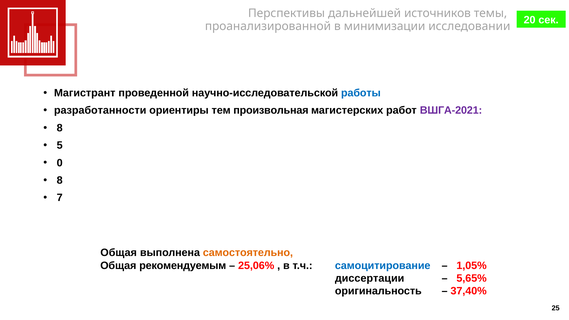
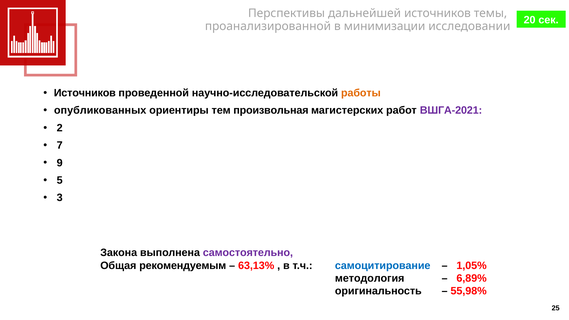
Магистрант at (85, 93): Магистрант -> Источников
работы colour: blue -> orange
разработанности: разработанности -> опубликованных
8 at (60, 128): 8 -> 2
5: 5 -> 7
0: 0 -> 9
8 at (60, 180): 8 -> 5
7: 7 -> 3
Общая at (119, 253): Общая -> Закона
самостоятельно colour: orange -> purple
25,06%: 25,06% -> 63,13%
диссертации: диссертации -> методология
5,65%: 5,65% -> 6,89%
37,40%: 37,40% -> 55,98%
